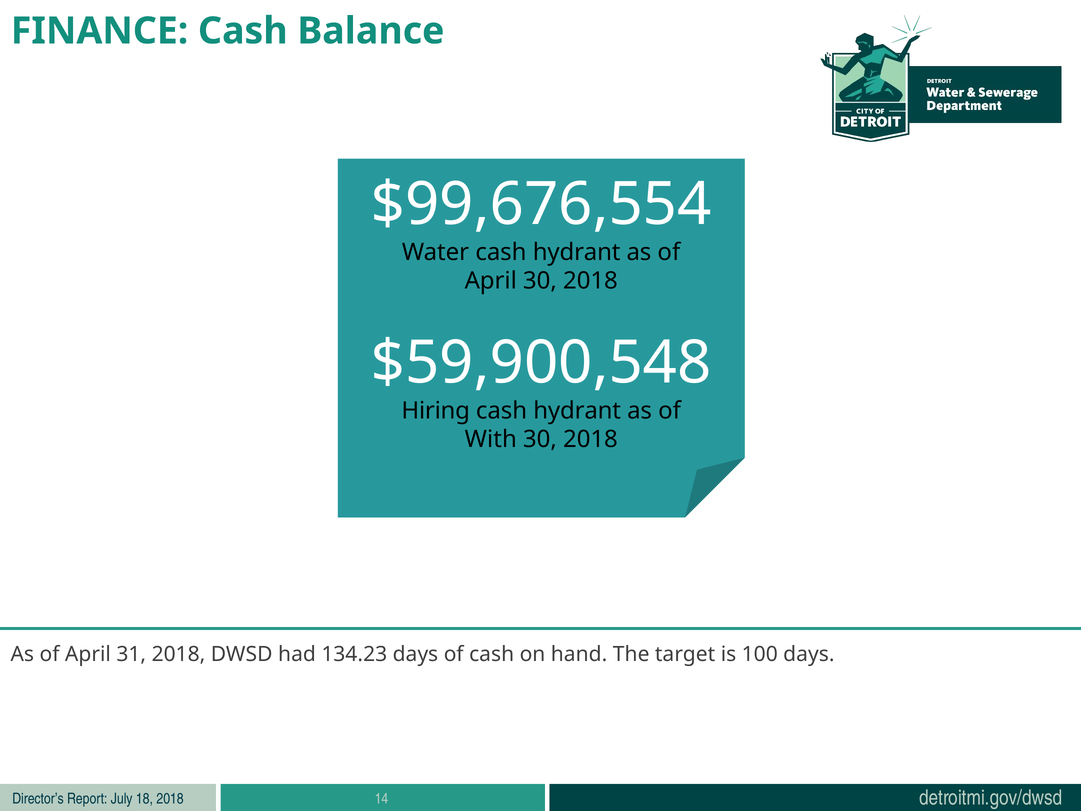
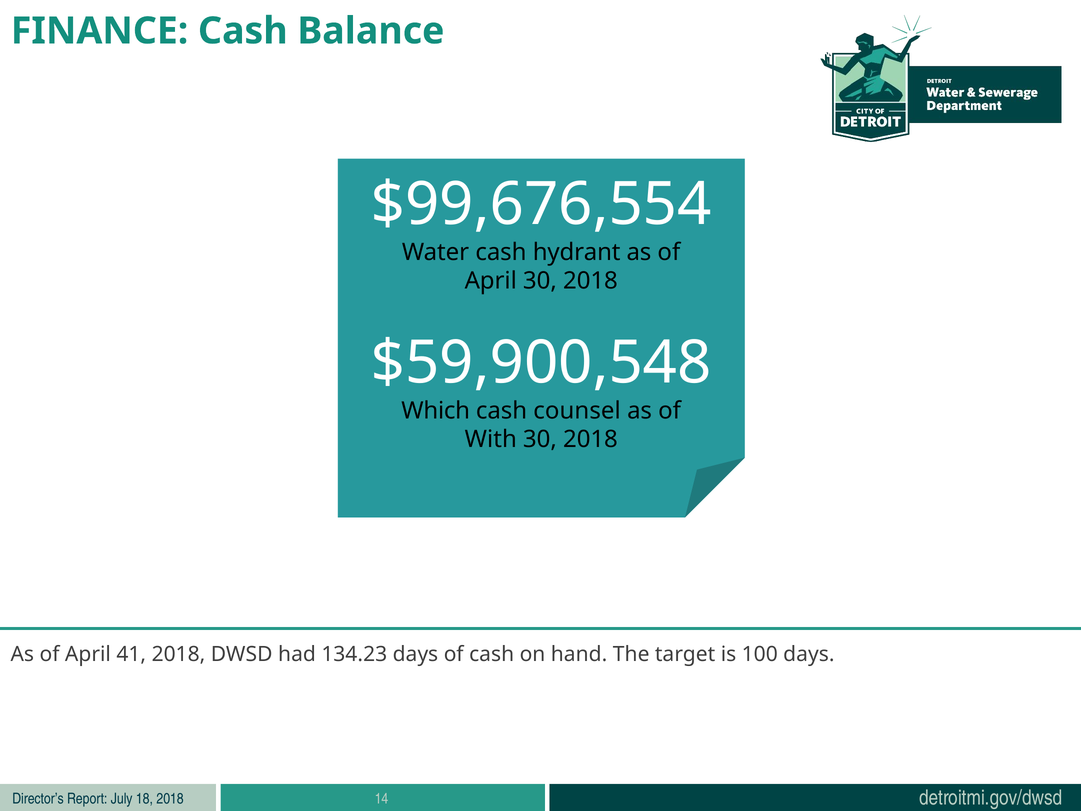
Hiring: Hiring -> Which
hydrant at (577, 411): hydrant -> counsel
31: 31 -> 41
